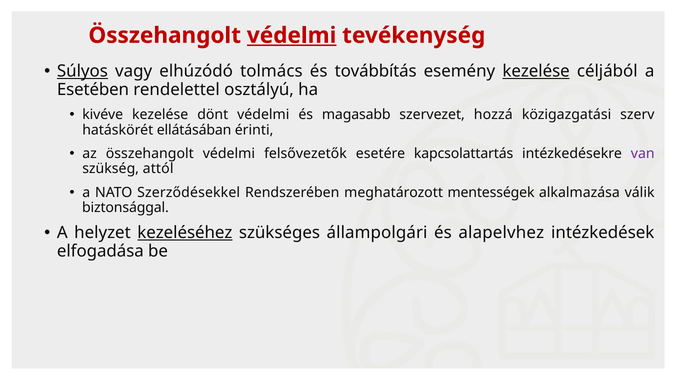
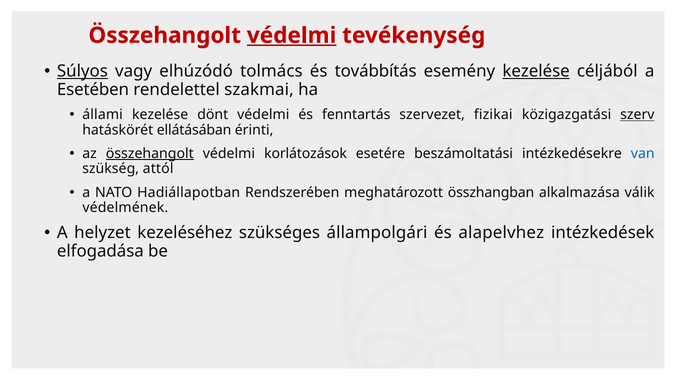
osztályú: osztályú -> szakmai
kivéve: kivéve -> állami
magasabb: magasabb -> fenntartás
hozzá: hozzá -> fizikai
szerv underline: none -> present
összehangolt at (150, 154) underline: none -> present
felsővezetők: felsővezetők -> korlátozások
kapcsolattartás: kapcsolattartás -> beszámoltatási
van colour: purple -> blue
Szerződésekkel: Szerződésekkel -> Hadiállapotban
mentességek: mentességek -> összhangban
biztonsággal: biztonsággal -> védelmének
kezeléséhez underline: present -> none
